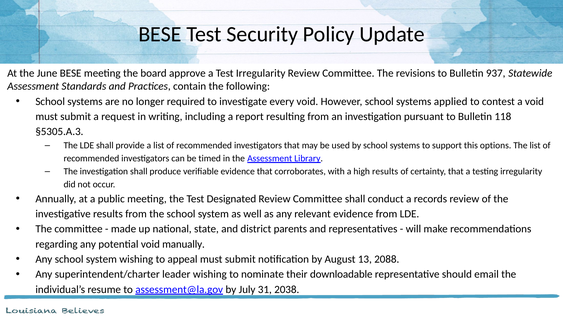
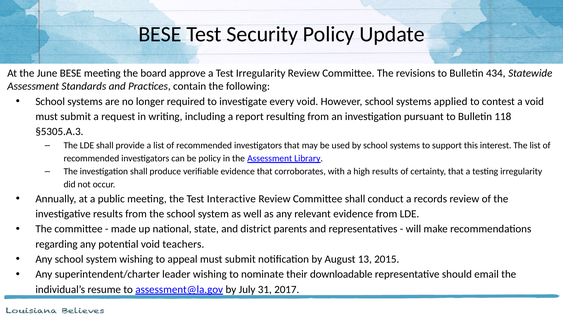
937: 937 -> 434
options: options -> interest
be timed: timed -> policy
Designated: Designated -> Interactive
manually: manually -> teachers
2088: 2088 -> 2015
2038: 2038 -> 2017
